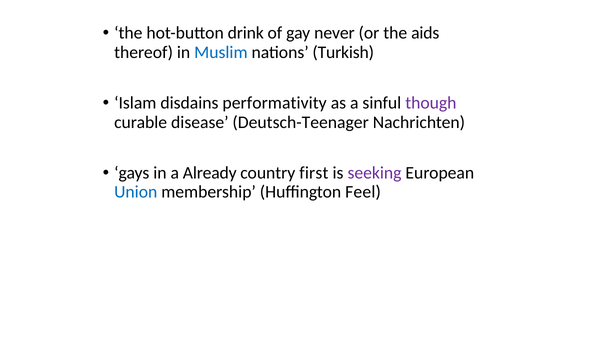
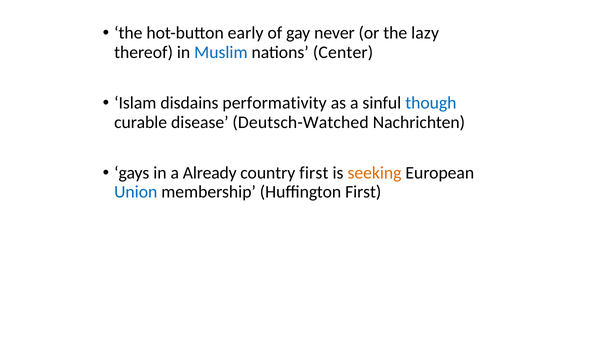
drink: drink -> early
aids: aids -> lazy
Turkish: Turkish -> Center
though colour: purple -> blue
Deutsch-Teenager: Deutsch-Teenager -> Deutsch-Watched
seeking colour: purple -> orange
Huffington Feel: Feel -> First
